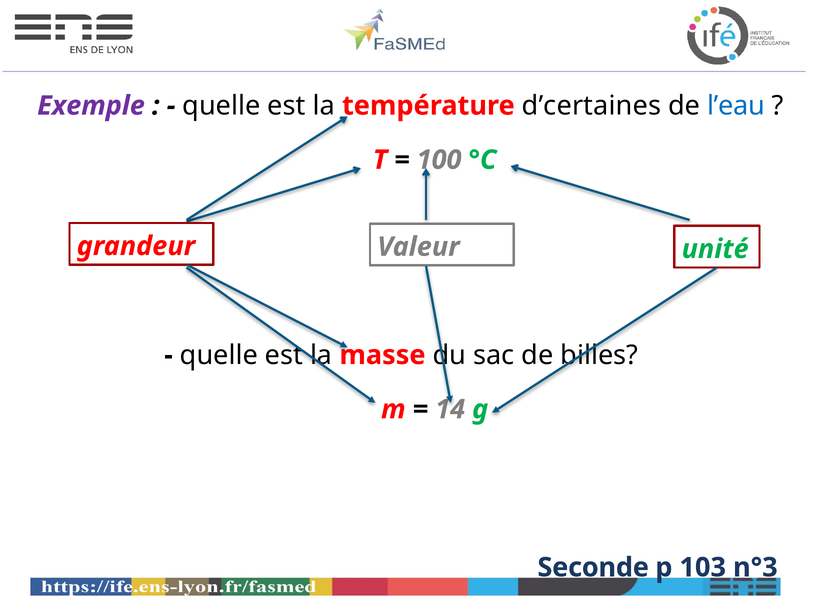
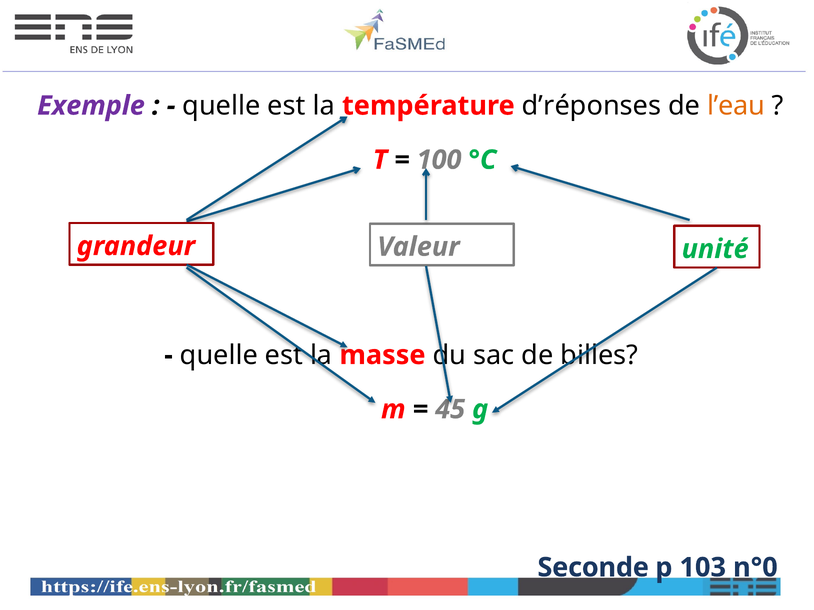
d’certaines: d’certaines -> d’réponses
l’eau colour: blue -> orange
14: 14 -> 45
n°3: n°3 -> n°0
